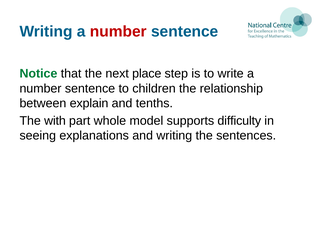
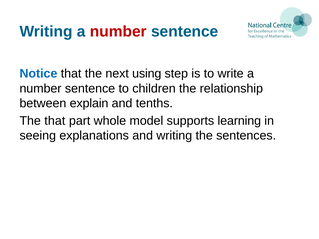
Notice colour: green -> blue
place: place -> using
The with: with -> that
difficulty: difficulty -> learning
